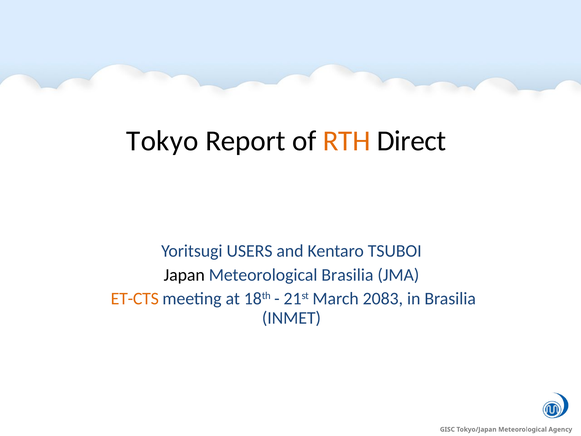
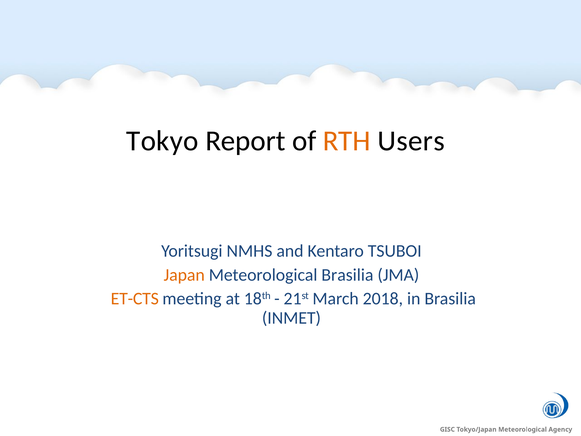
Direct: Direct -> Users
USERS: USERS -> NMHS
Japan colour: black -> orange
2083: 2083 -> 2018
